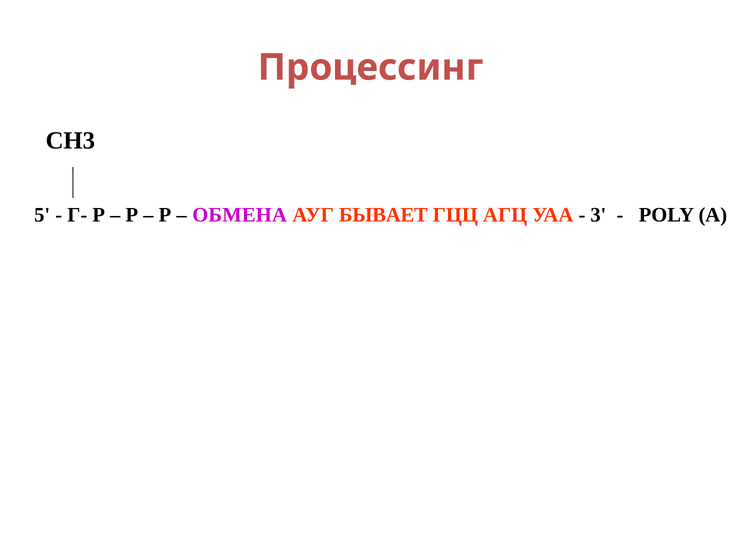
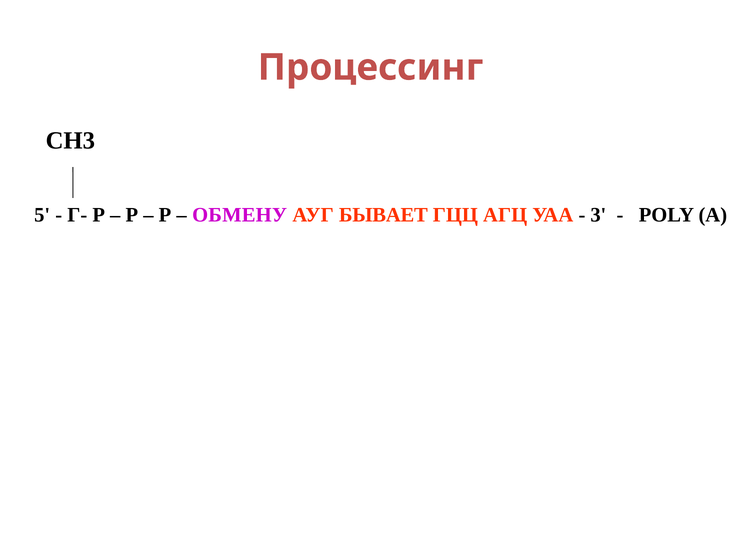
ОБМЕНА: ОБМЕНА -> ОБМЕНУ
